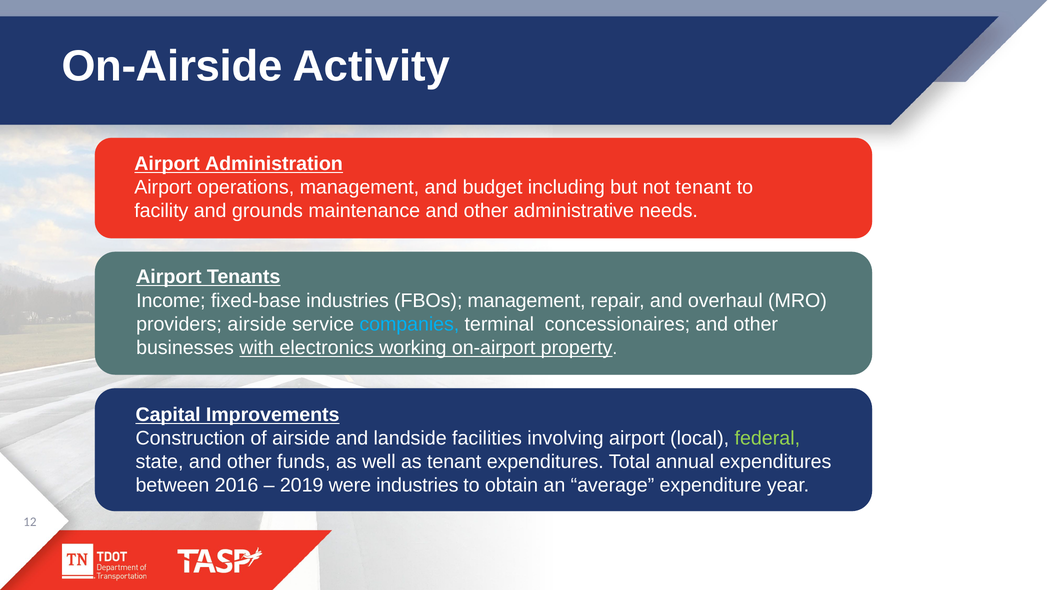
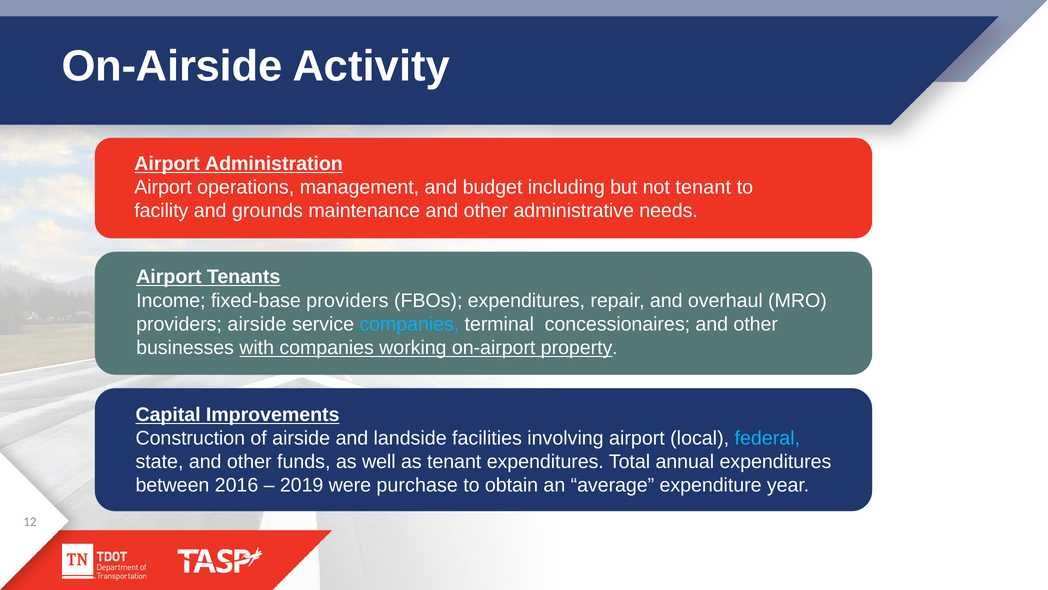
fixed-base industries: industries -> providers
FBOs management: management -> expenditures
with electronics: electronics -> companies
federal colour: light green -> light blue
were industries: industries -> purchase
